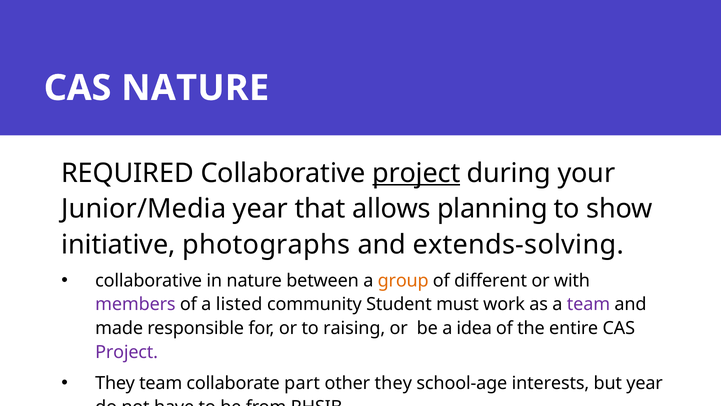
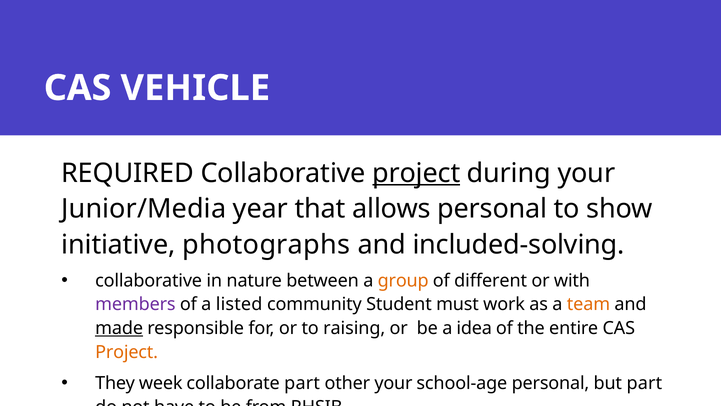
CAS NATURE: NATURE -> VEHICLE
allows planning: planning -> personal
extends-solving: extends-solving -> included-solving
team at (589, 304) colour: purple -> orange
made underline: none -> present
Project at (127, 352) colour: purple -> orange
They team: team -> week
other they: they -> your
school-age interests: interests -> personal
but year: year -> part
